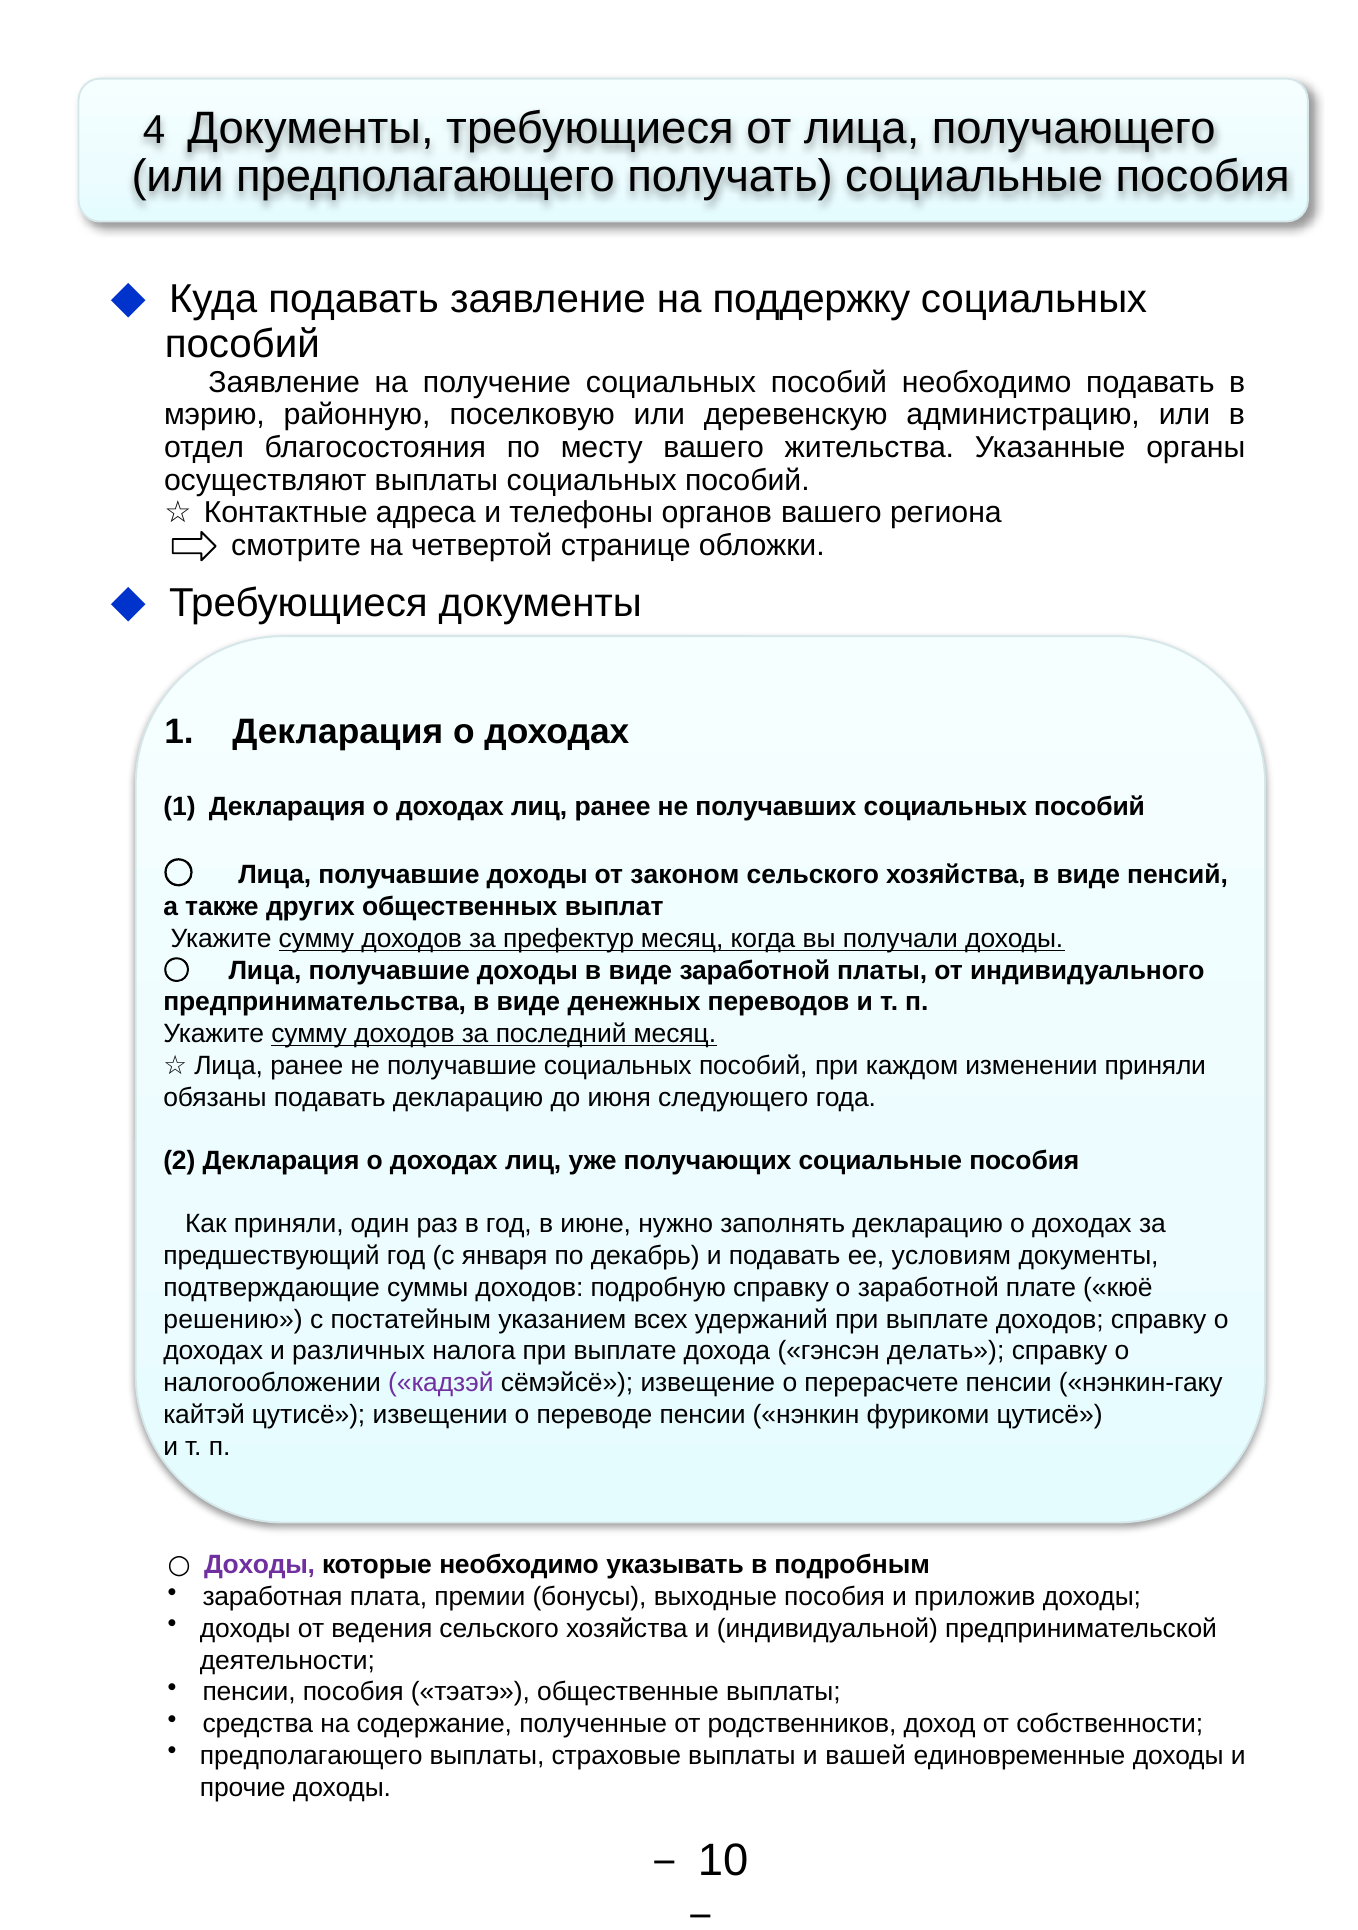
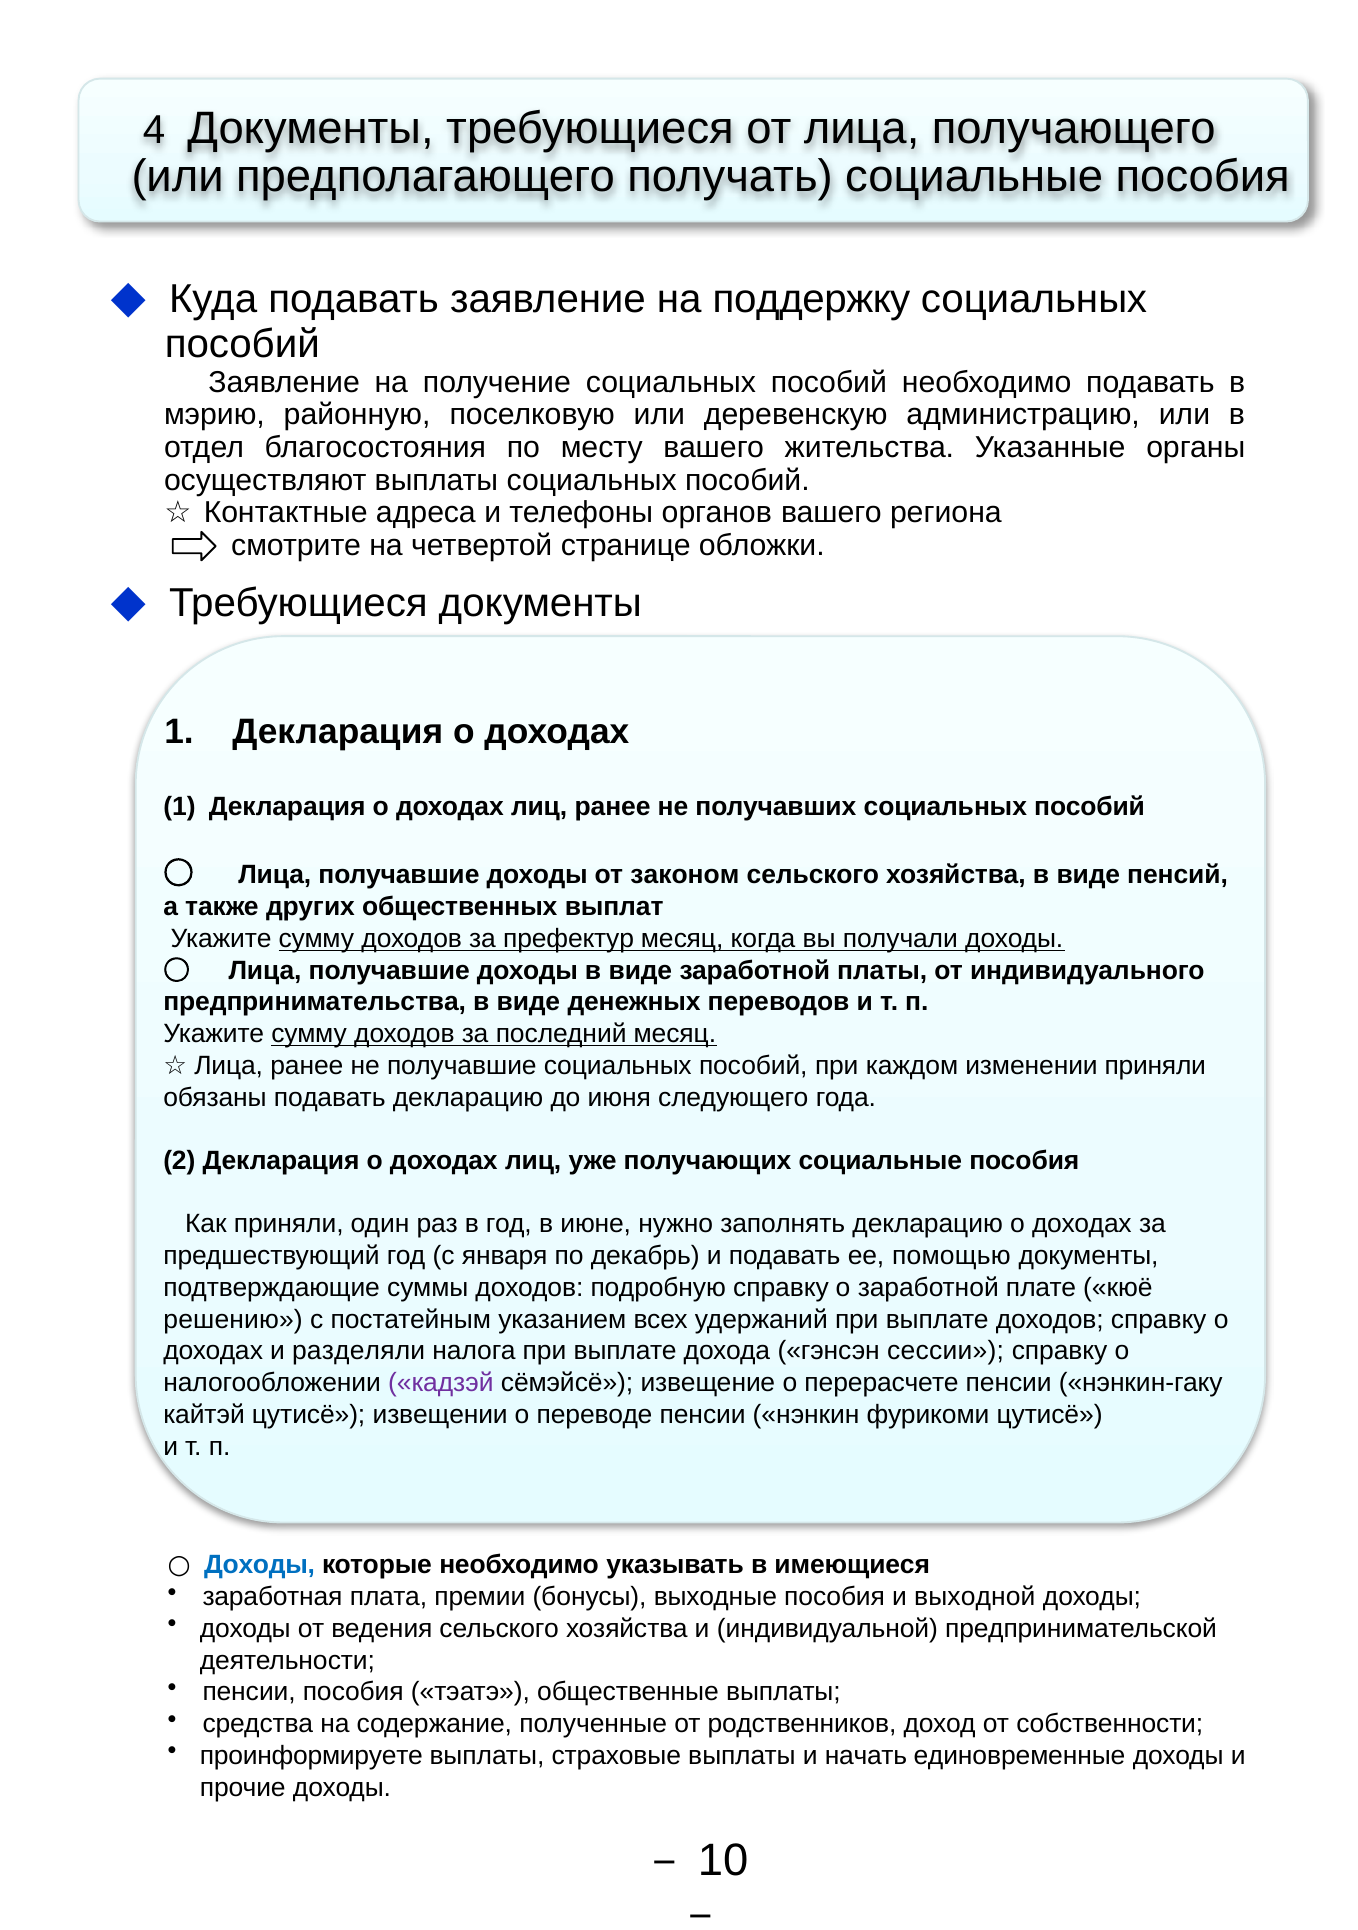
условиям: условиям -> помощью
различных: различных -> разделяли
делать: делать -> сессии
Доходы at (260, 1565) colour: purple -> blue
подробным: подробным -> имеющиеся
приложив: приложив -> выходной
предполагающего at (311, 1756): предполагающего -> проинформируете
вашей: вашей -> начать
